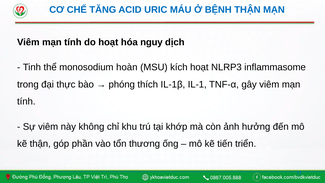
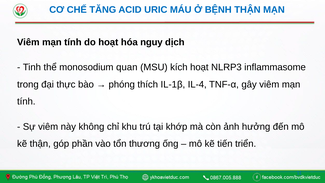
hoàn: hoàn -> quan
IL-1: IL-1 -> IL-4
